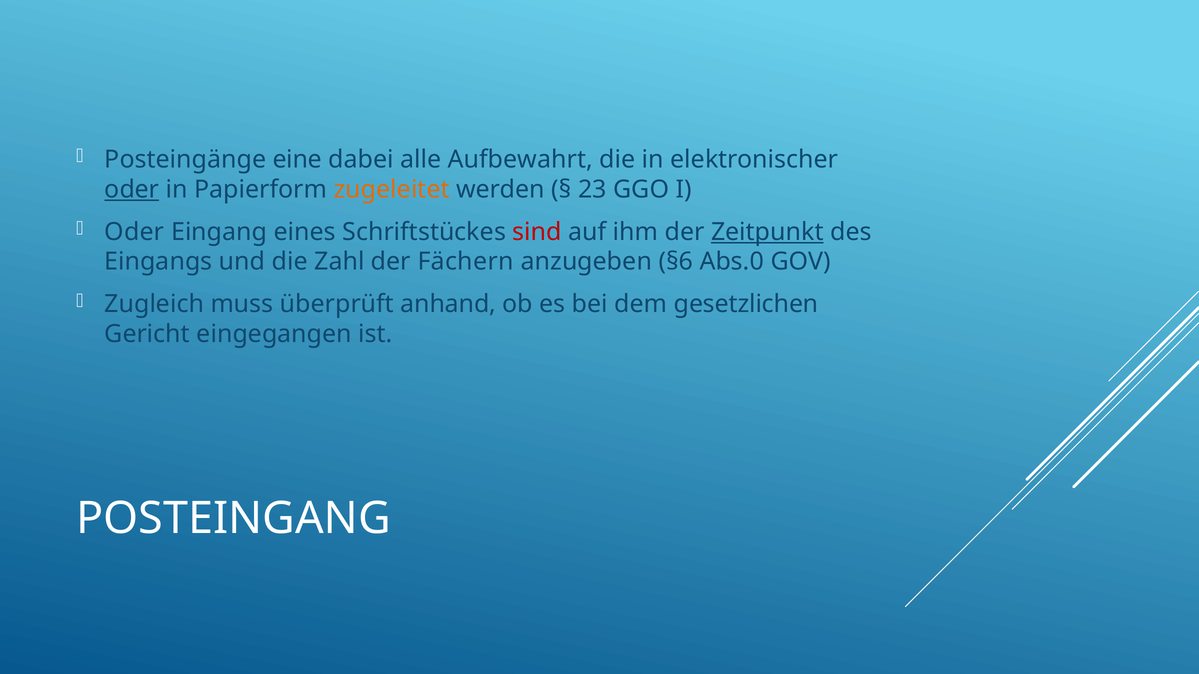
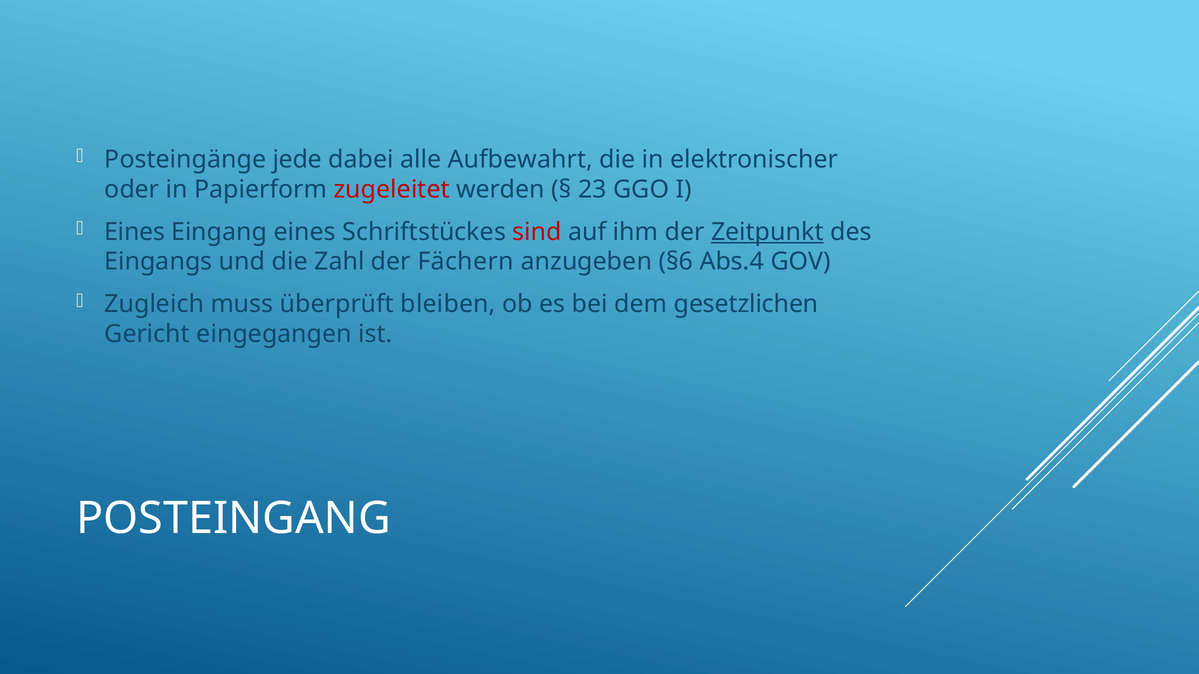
eine: eine -> jede
oder at (132, 189) underline: present -> none
zugeleitet colour: orange -> red
Oder at (134, 232): Oder -> Eines
Abs.0: Abs.0 -> Abs.4
anhand: anhand -> bleiben
